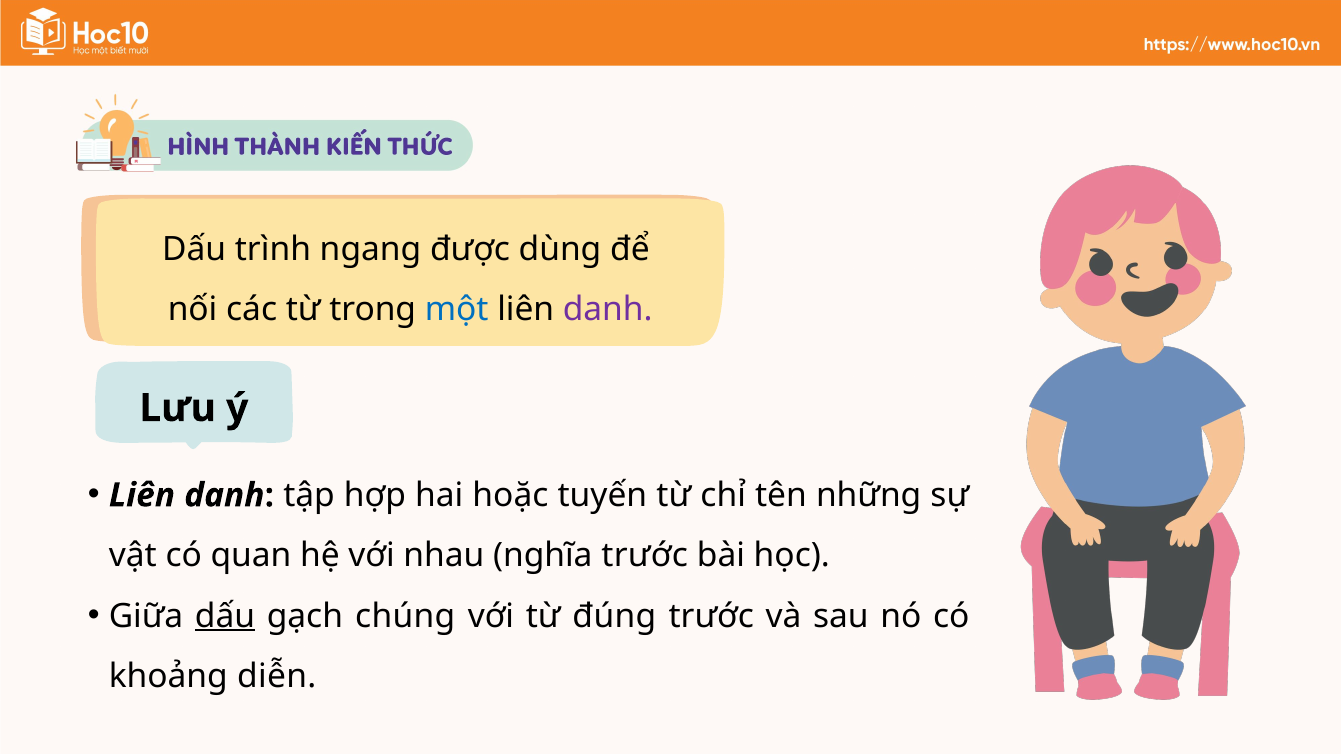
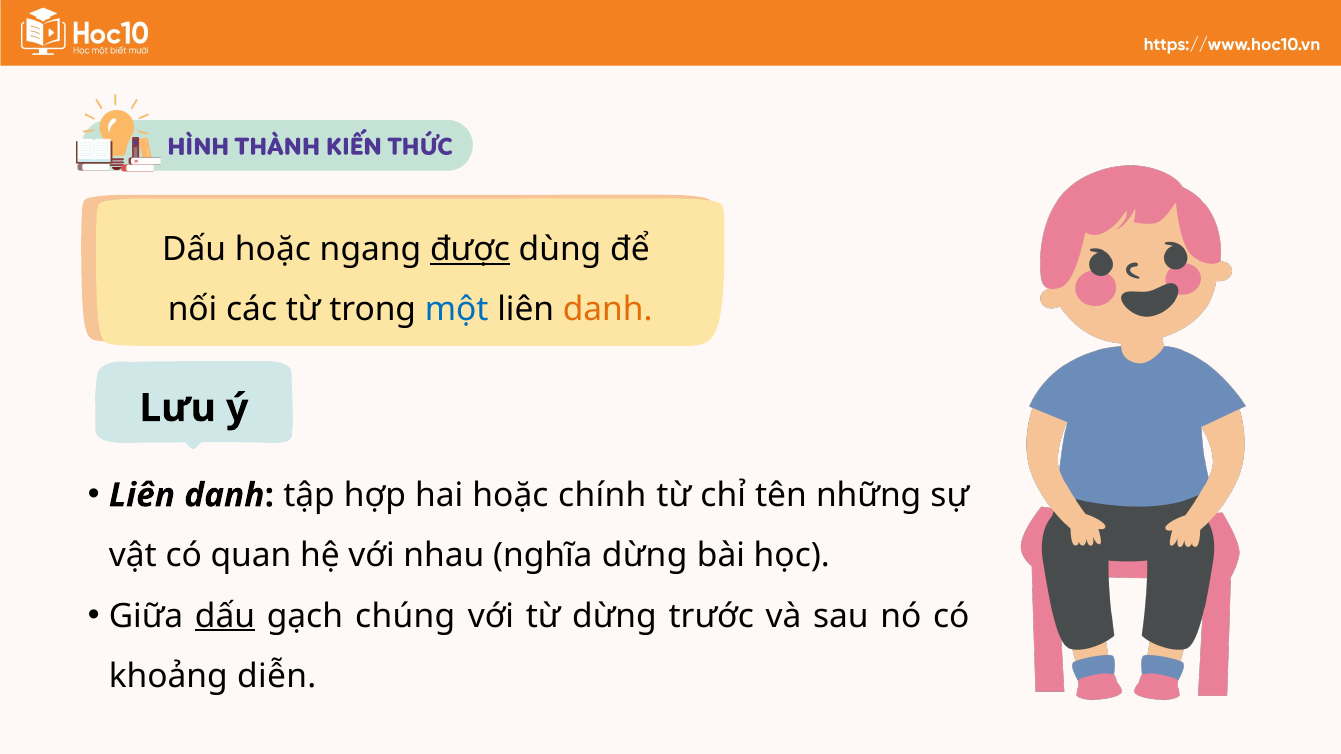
Dấu trình: trình -> hoặc
được underline: none -> present
danh at (608, 310) colour: purple -> orange
tuyến: tuyến -> chính
nghĩa trước: trước -> dừng
từ đúng: đúng -> dừng
